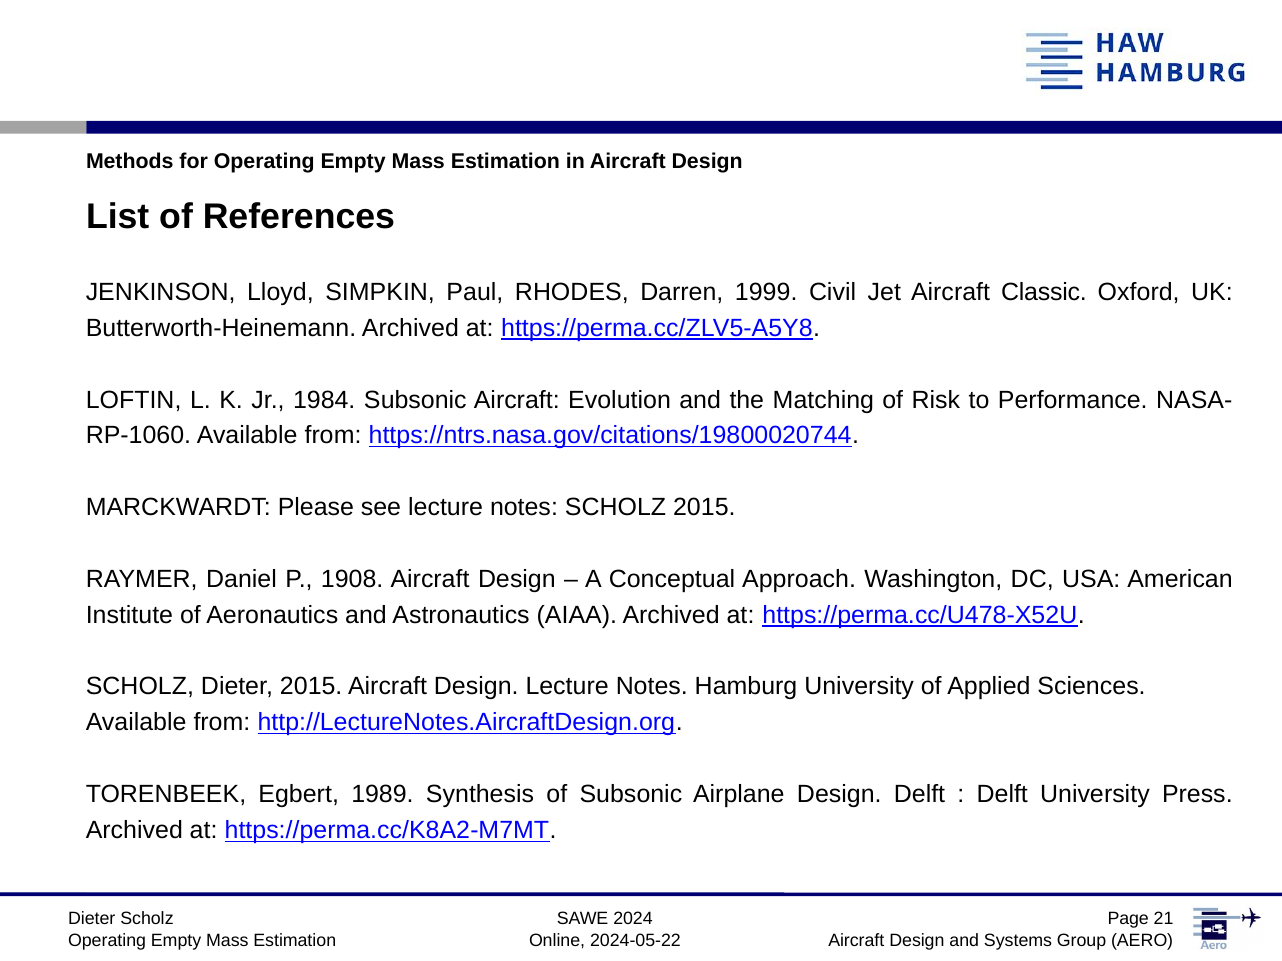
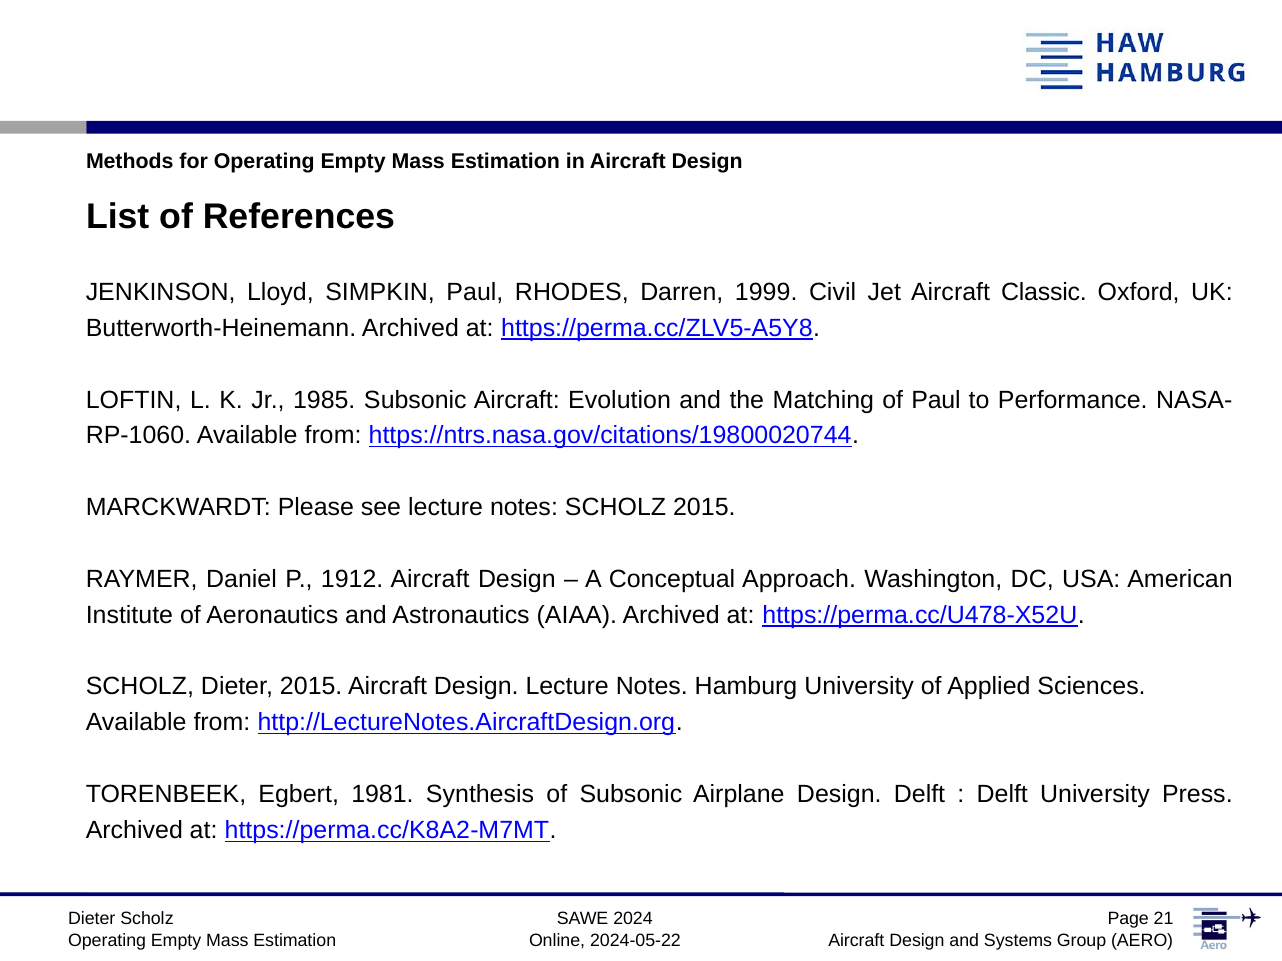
1984: 1984 -> 1985
of Risk: Risk -> Paul
1908: 1908 -> 1912
1989: 1989 -> 1981
